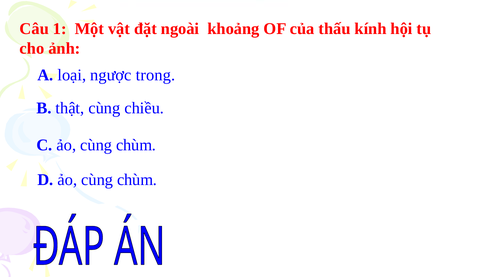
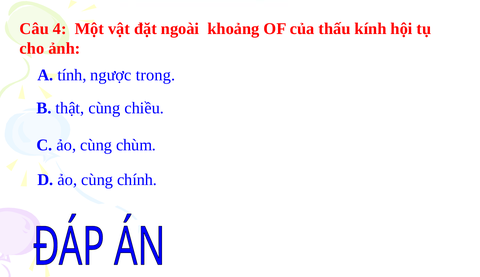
1: 1 -> 4
loại: loại -> tính
D ảo cùng chùm: chùm -> chính
